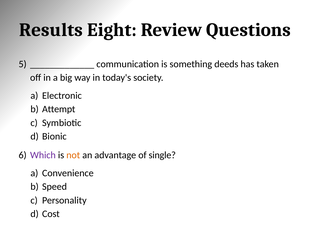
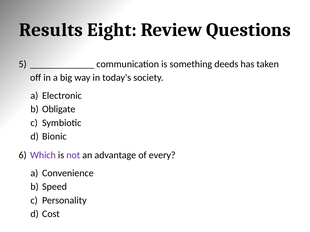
Attempt: Attempt -> Obligate
not colour: orange -> purple
single: single -> every
